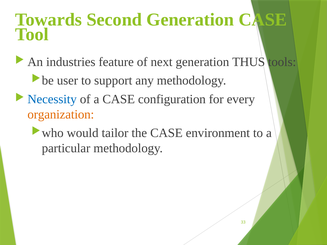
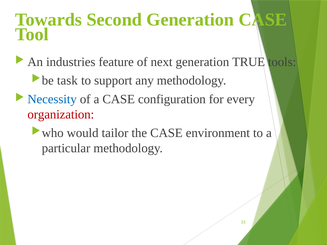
THUS: THUS -> TRUE
user: user -> task
organization colour: orange -> red
